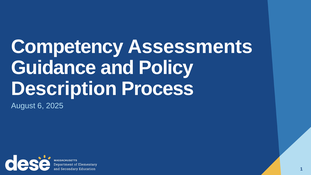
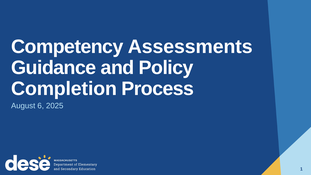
Description: Description -> Completion
